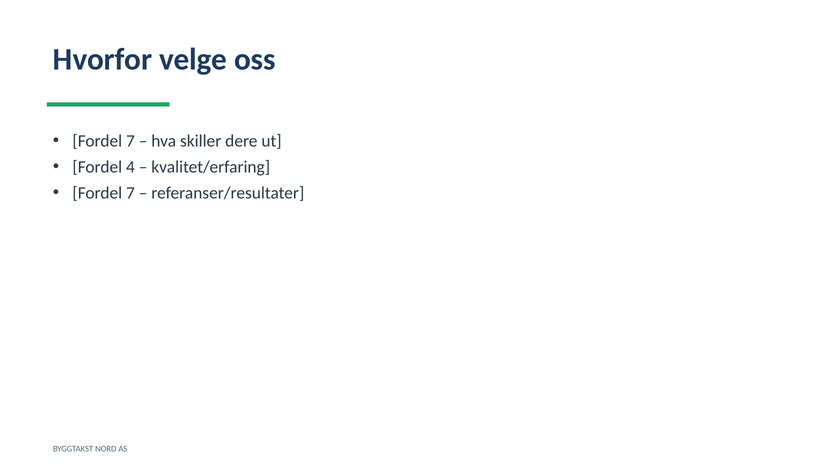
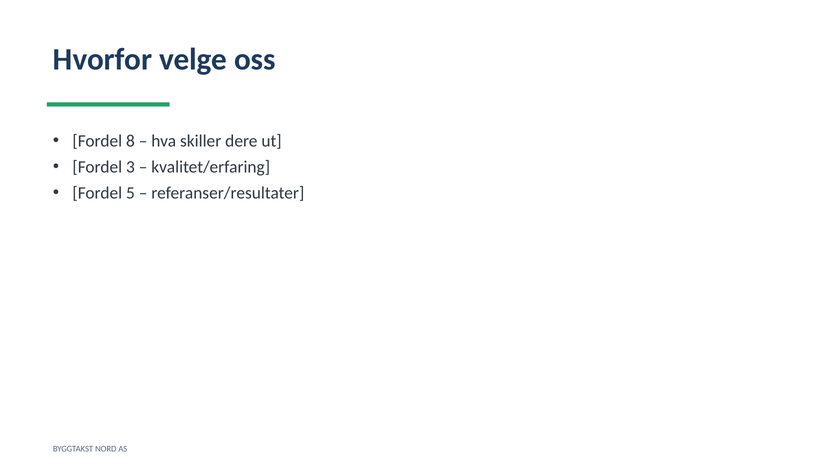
7 at (130, 141): 7 -> 8
4: 4 -> 3
7 at (130, 193): 7 -> 5
